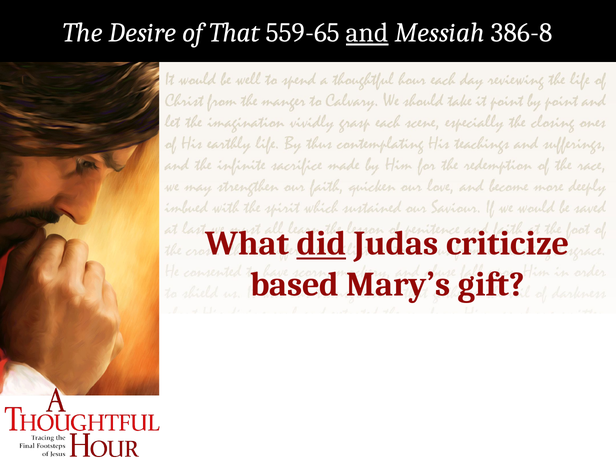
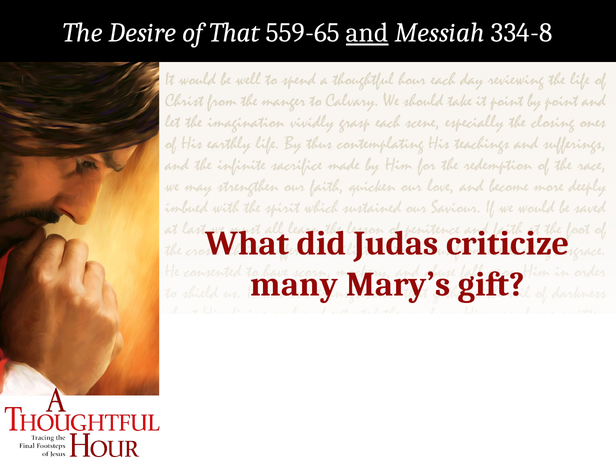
386-8: 386-8 -> 334-8
did underline: present -> none
based: based -> many
